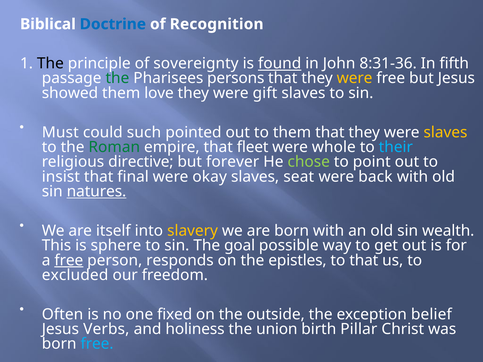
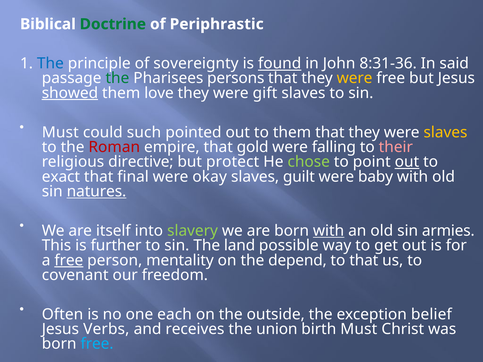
Doctrine colour: blue -> green
Recognition: Recognition -> Periphrastic
The at (50, 63) colour: black -> blue
fifth: fifth -> said
showed underline: none -> present
Roman colour: green -> red
fleet: fleet -> gold
whole: whole -> falling
their colour: light blue -> pink
forever: forever -> protect
out at (407, 162) underline: none -> present
insist: insist -> exact
seat: seat -> guilt
back: back -> baby
slavery colour: yellow -> light green
with at (329, 231) underline: none -> present
wealth: wealth -> armies
sphere: sphere -> further
goal: goal -> land
responds: responds -> mentality
epistles: epistles -> depend
excluded: excluded -> covenant
fixed: fixed -> each
holiness: holiness -> receives
birth Pillar: Pillar -> Must
